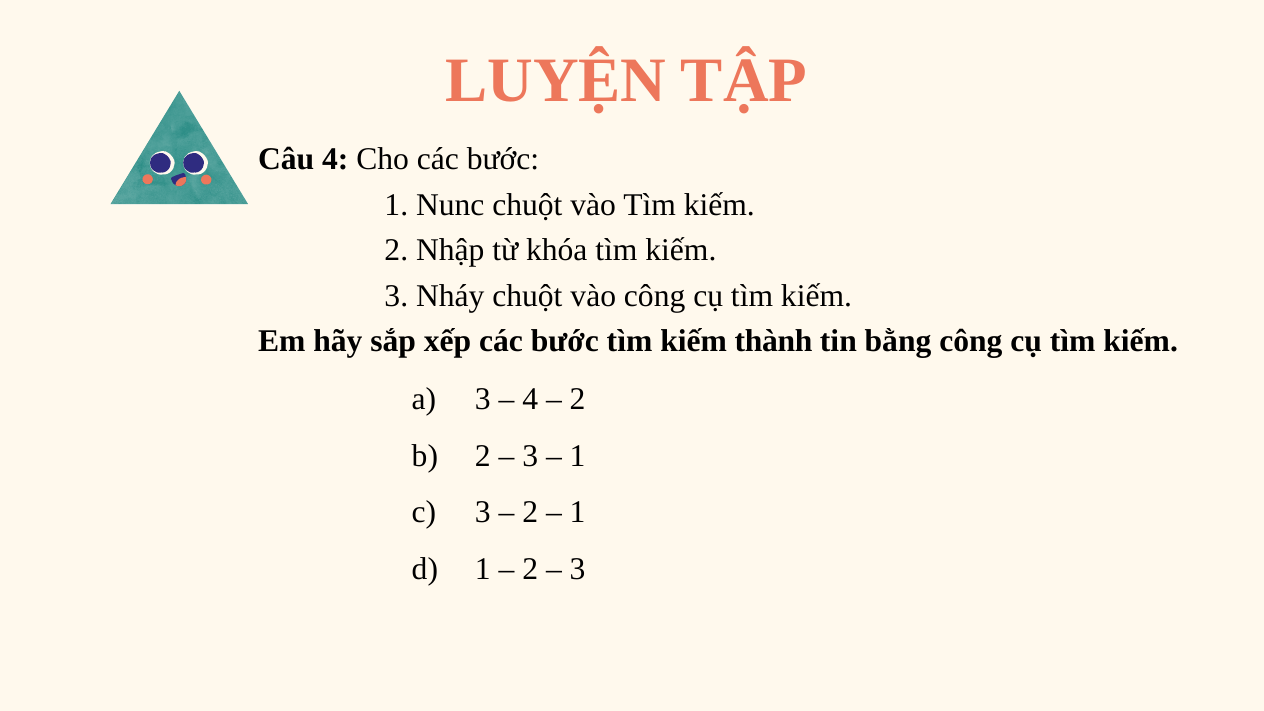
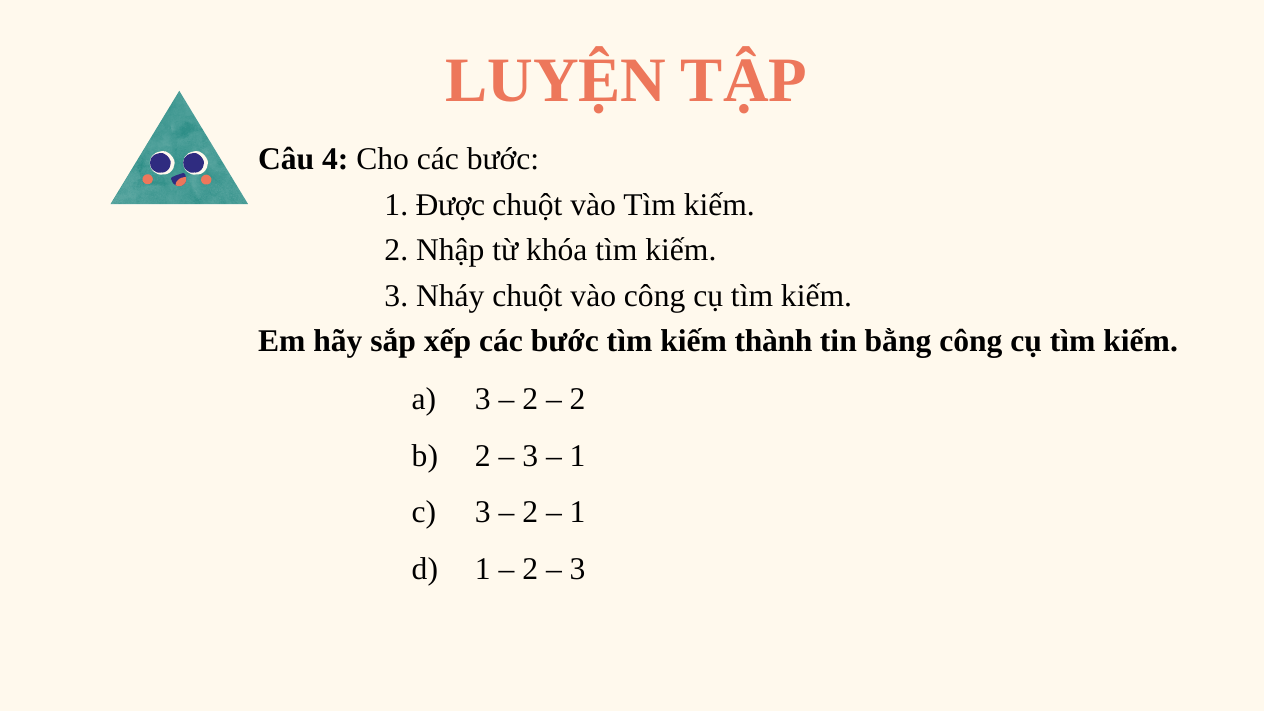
Nunc: Nunc -> Được
4 at (530, 399): 4 -> 2
